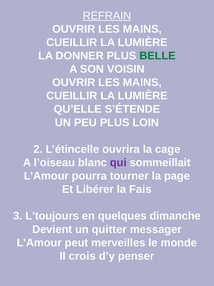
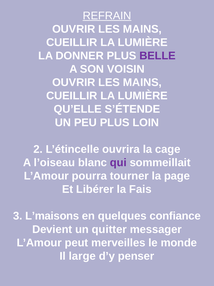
BELLE colour: green -> purple
L’toujours: L’toujours -> L’maisons
dimanche: dimanche -> confiance
crois: crois -> large
